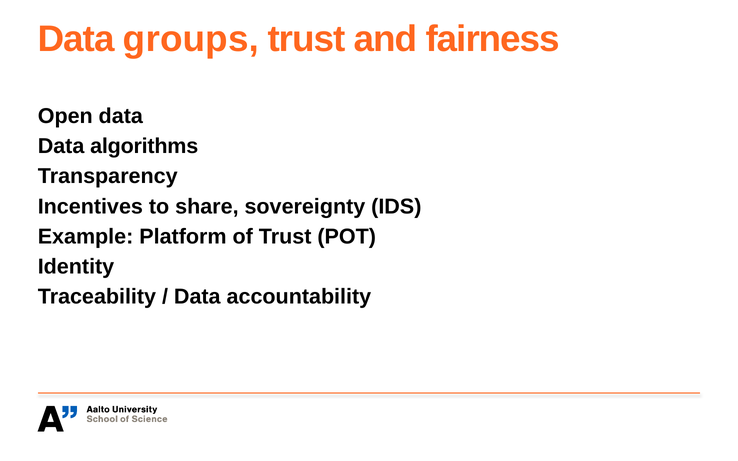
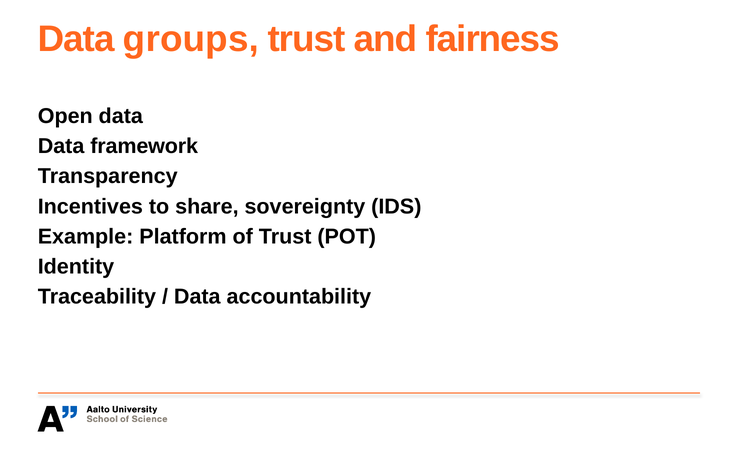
algorithms: algorithms -> framework
